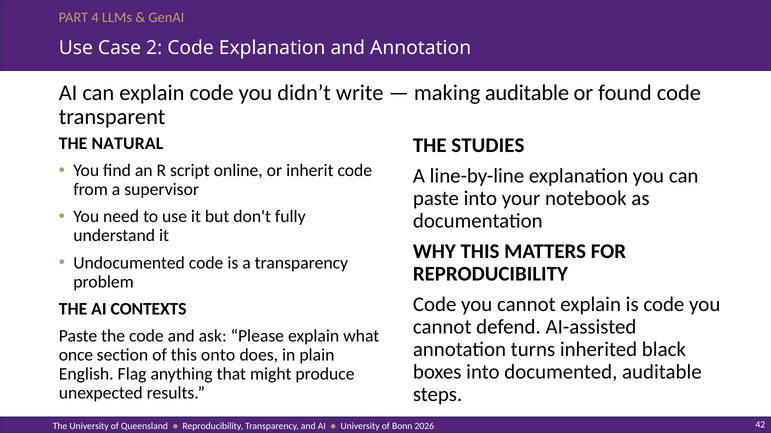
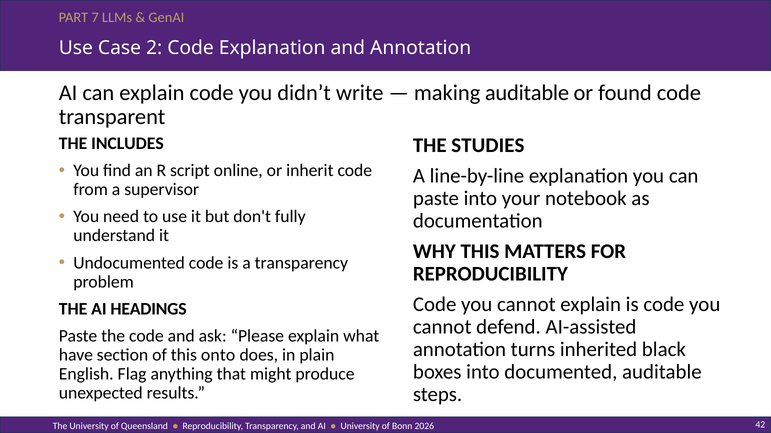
4: 4 -> 7
NATURAL: NATURAL -> INCLUDES
CONTEXTS: CONTEXTS -> HEADINGS
once: once -> have
